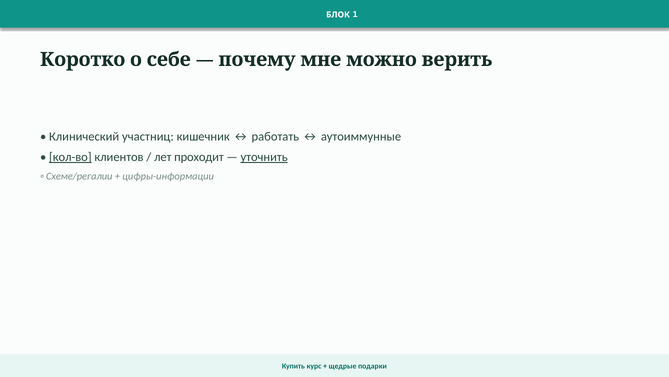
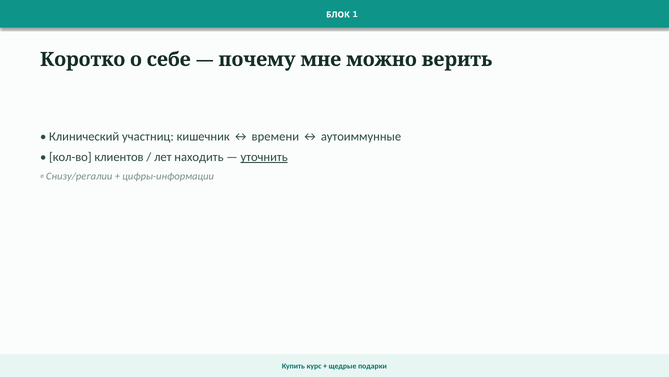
работать: работать -> времени
кол-во underline: present -> none
проходит: проходит -> находить
Схеме/регалии: Схеме/регалии -> Снизу/регалии
